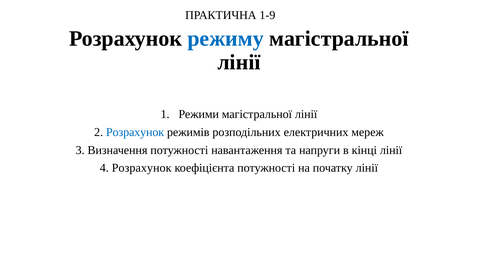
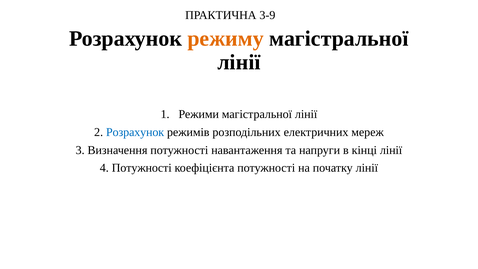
1-9: 1-9 -> 3-9
режиму colour: blue -> orange
4 Розрахунок: Розрахунок -> Потужності
